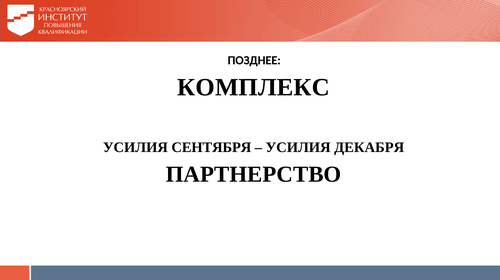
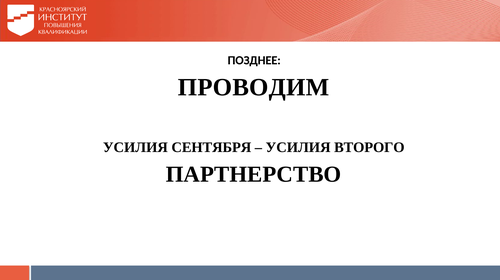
КОМПЛЕКС: КОМПЛЕКС -> ПРОВОДИМ
ДЕКАБРЯ: ДЕКАБРЯ -> ВТОРОГО
